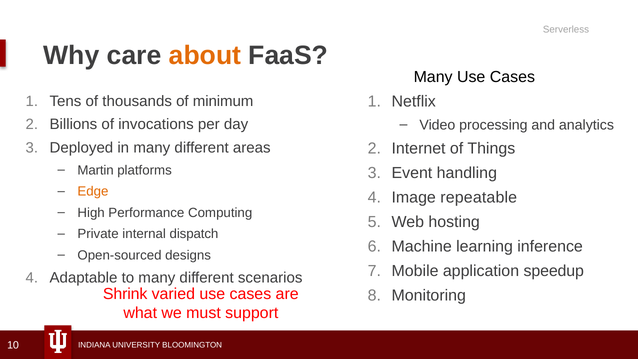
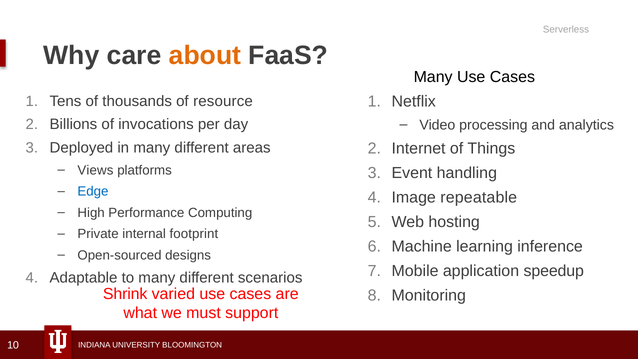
minimum: minimum -> resource
Martin: Martin -> Views
Edge colour: orange -> blue
dispatch: dispatch -> footprint
